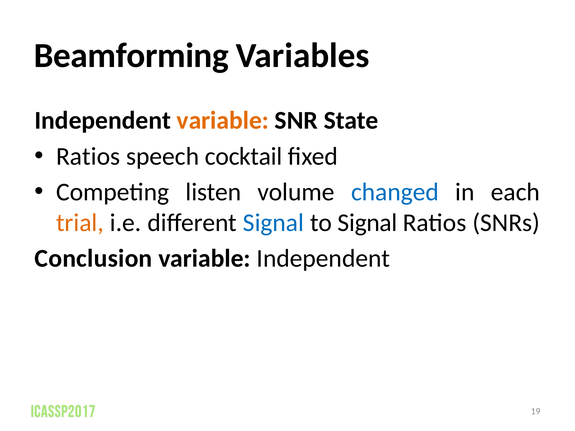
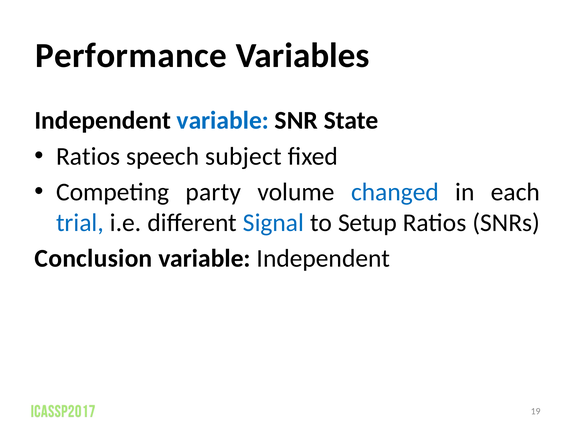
Beamforming: Beamforming -> Performance
variable at (223, 121) colour: orange -> blue
cocktail: cocktail -> subject
listen: listen -> party
trial colour: orange -> blue
to Signal: Signal -> Setup
